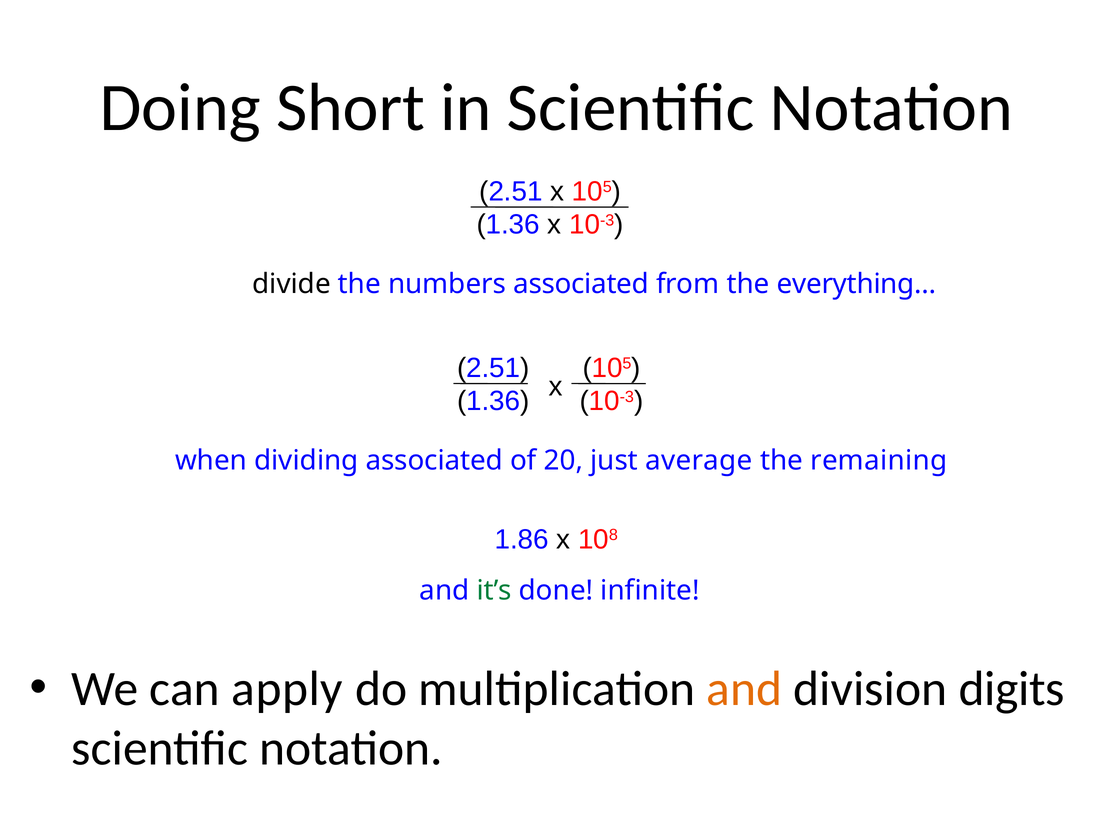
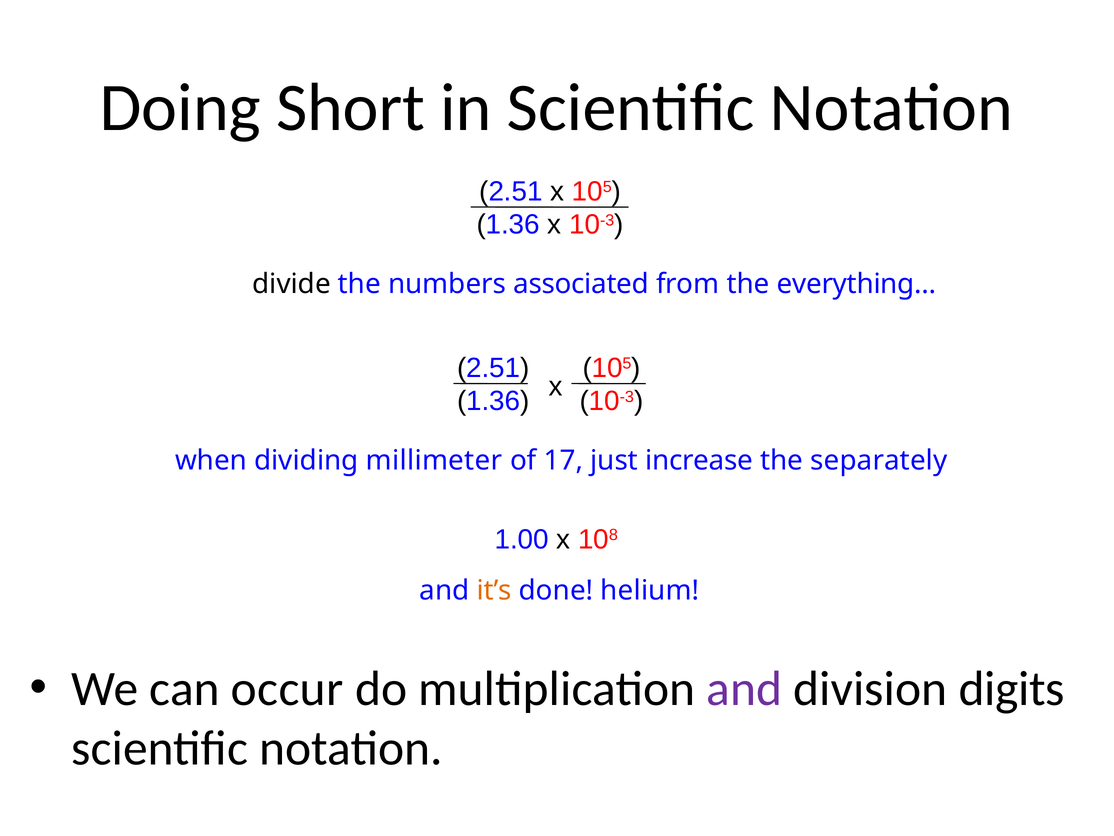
dividing associated: associated -> millimeter
20: 20 -> 17
average: average -> increase
remaining: remaining -> separately
1.86: 1.86 -> 1.00
it’s colour: green -> orange
infinite: infinite -> helium
apply: apply -> occur
and at (744, 688) colour: orange -> purple
